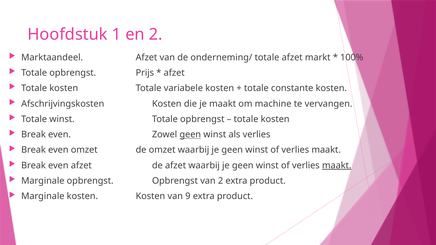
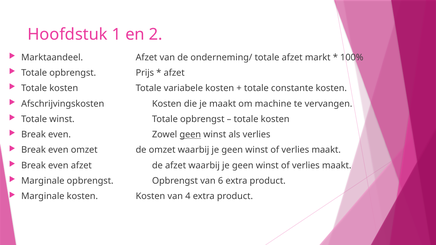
maakt at (337, 166) underline: present -> none
van 2: 2 -> 6
9: 9 -> 4
